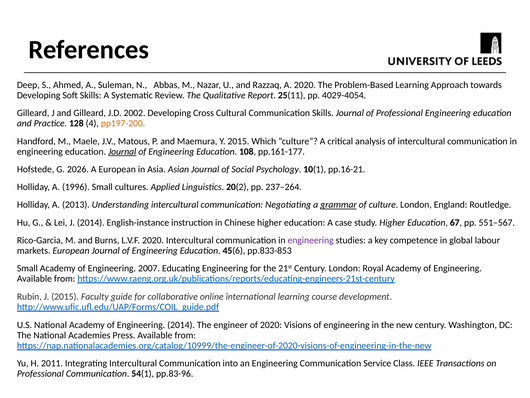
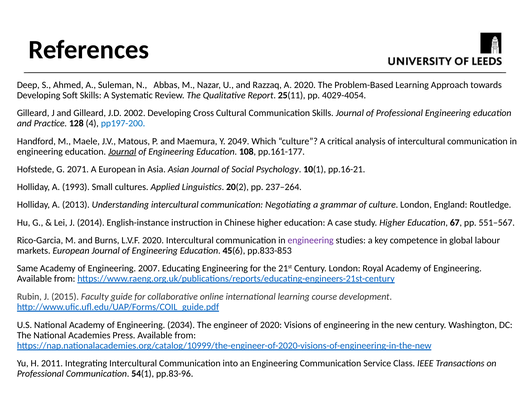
pp197-200 colour: orange -> blue
Y 2015: 2015 -> 2049
2026: 2026 -> 2071
1996: 1996 -> 1993
grammar underline: present -> none
Small at (27, 268): Small -> Same
Engineering 2014: 2014 -> 2034
